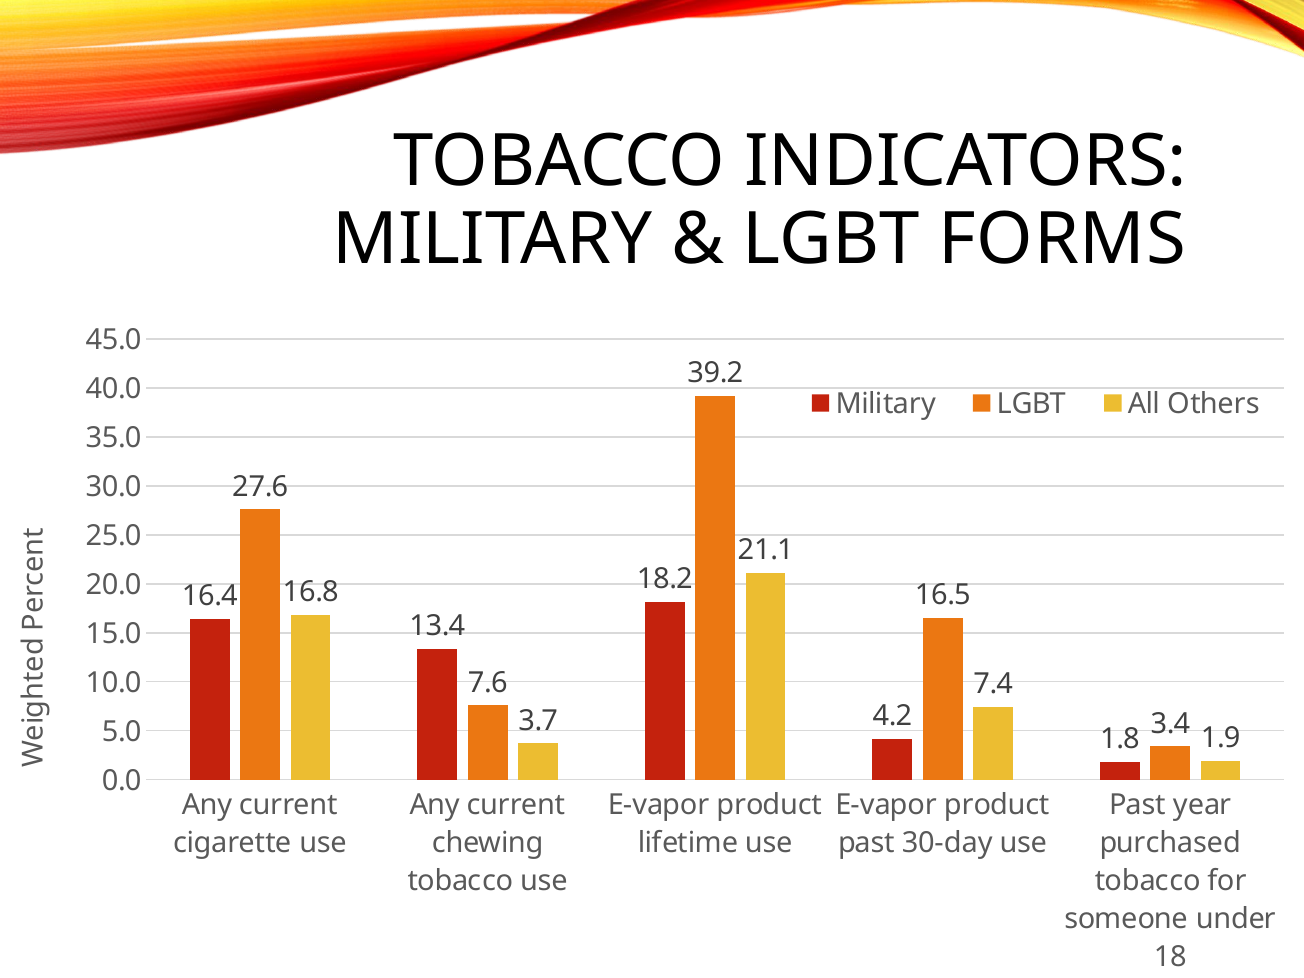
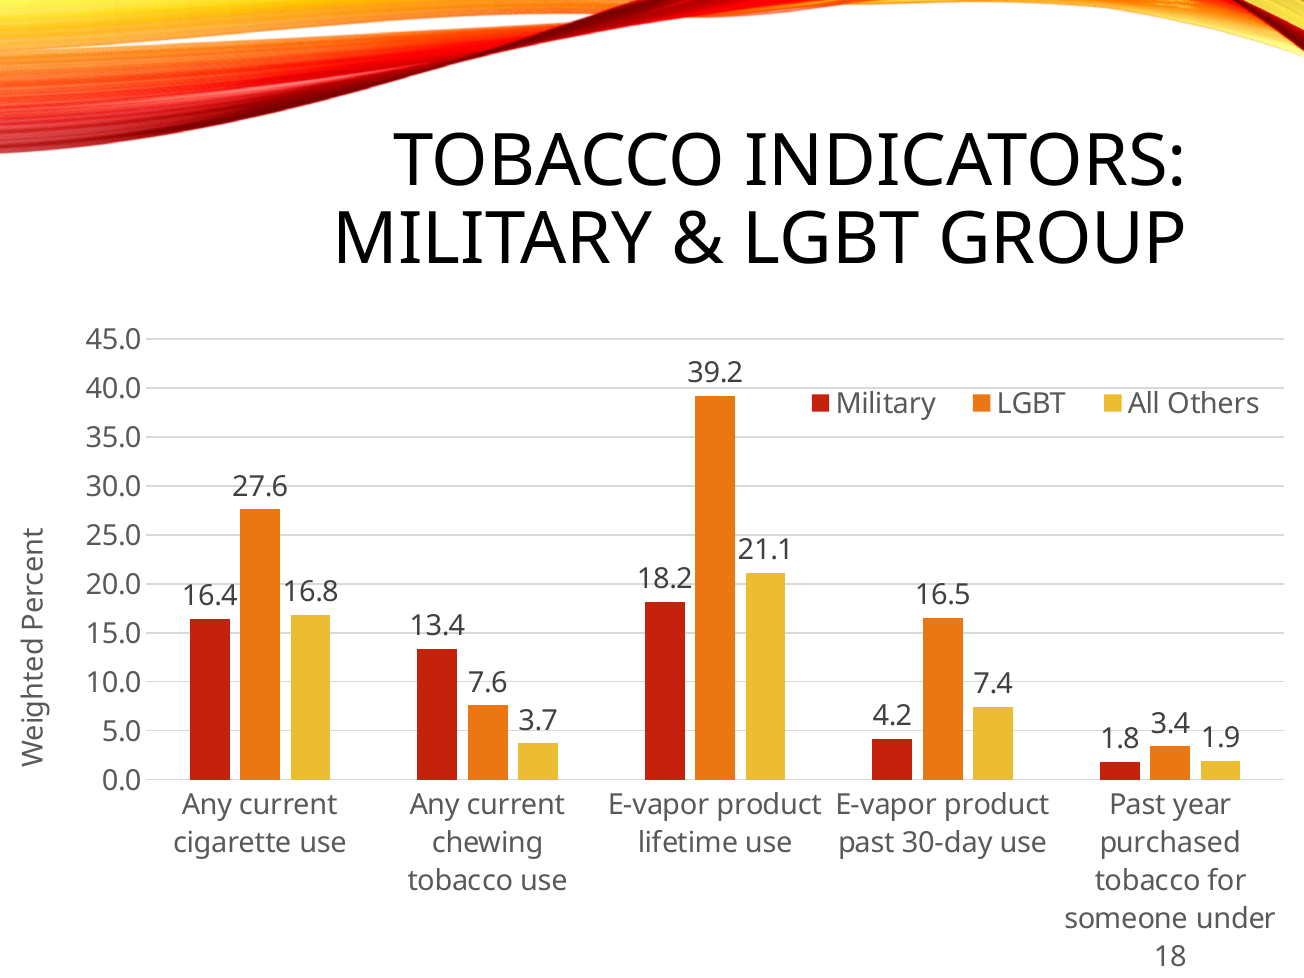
FORMS: FORMS -> GROUP
